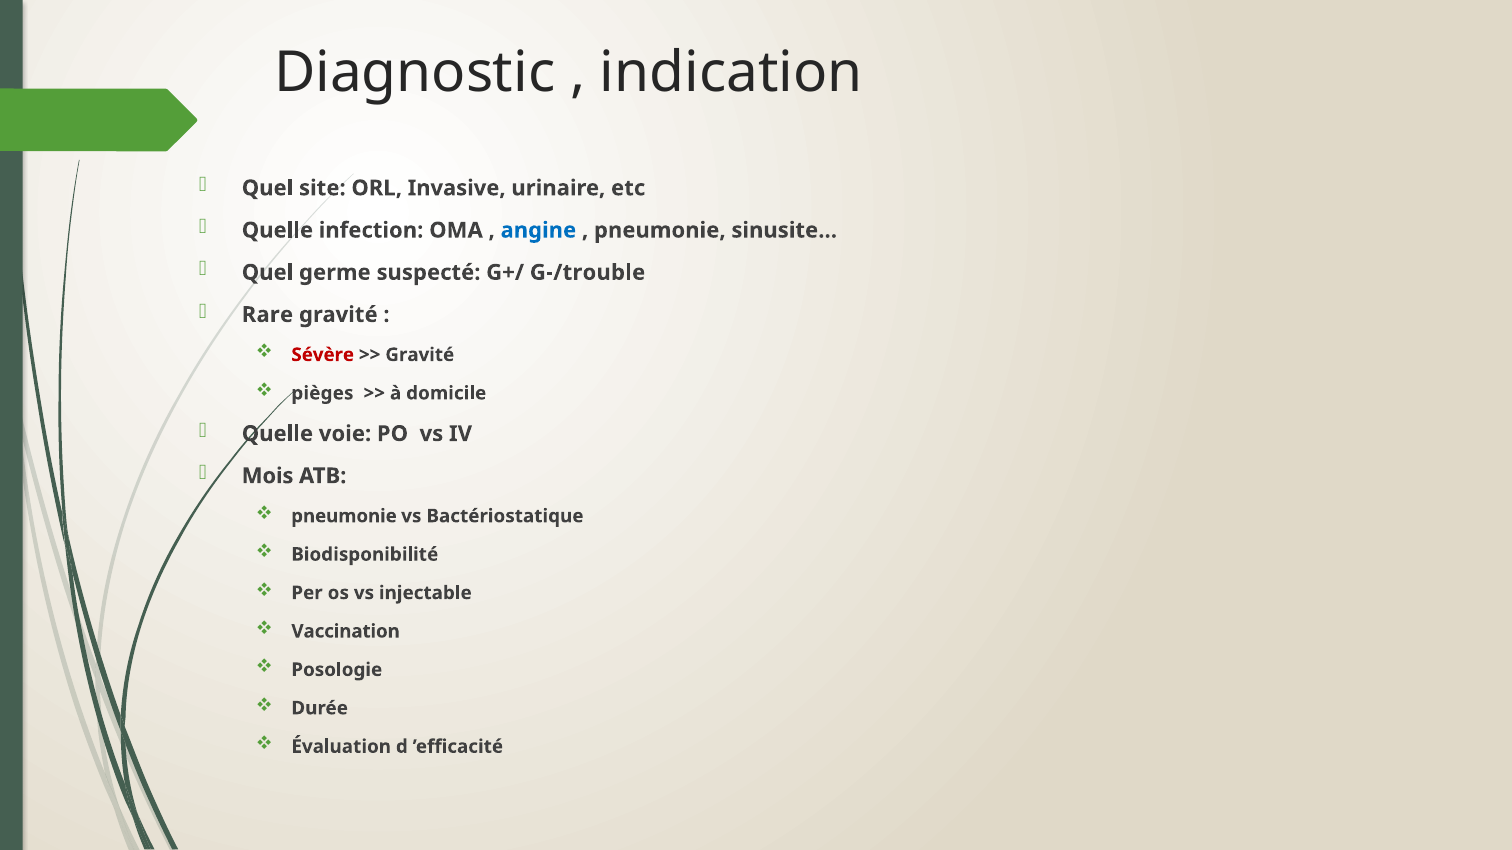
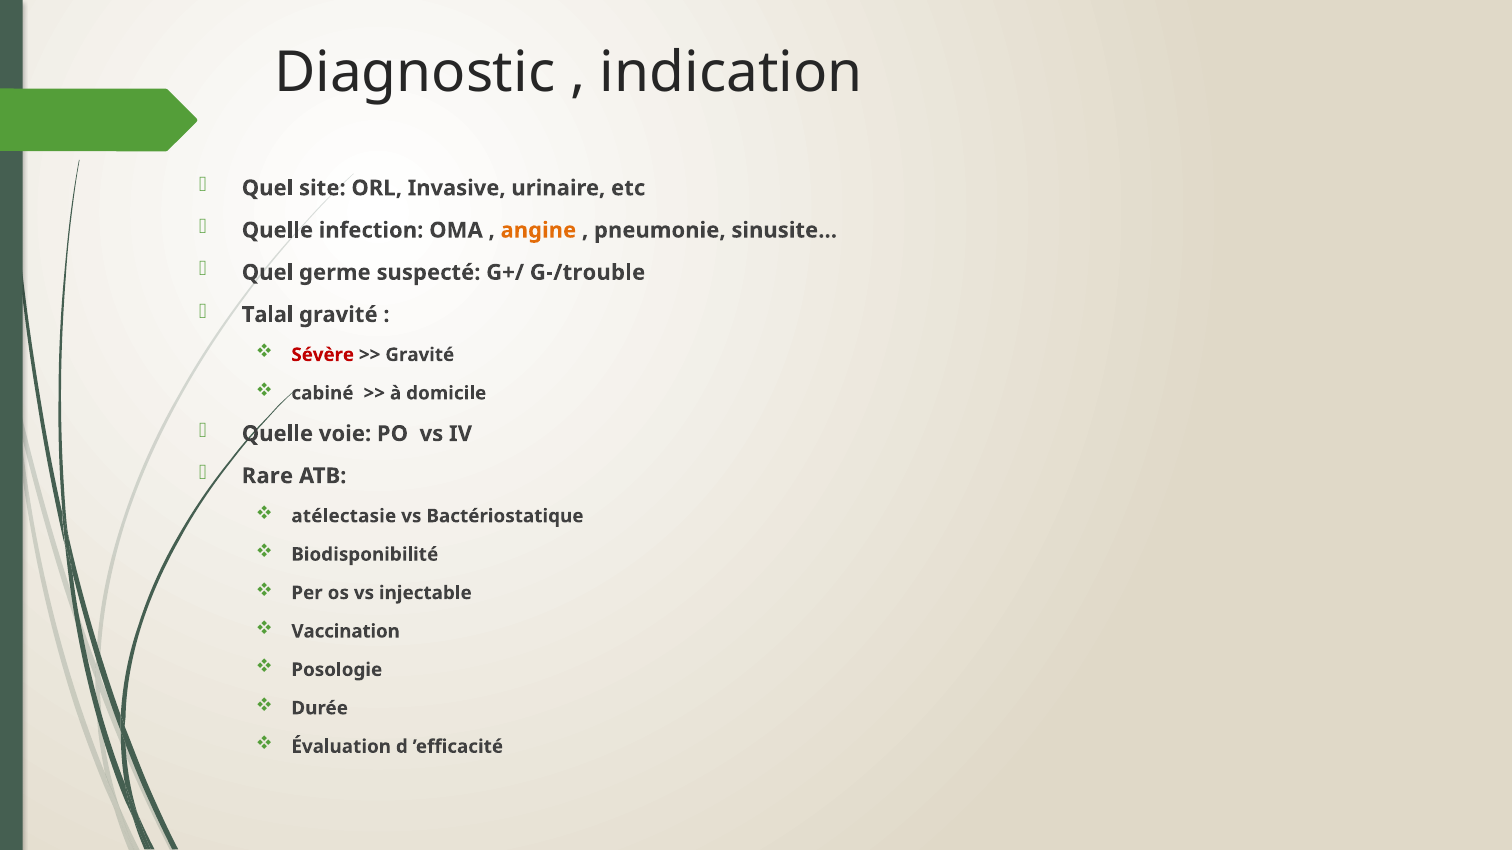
angine colour: blue -> orange
Rare: Rare -> Talal
pièges: pièges -> cabiné
Mois: Mois -> Rare
pneumonie at (344, 516): pneumonie -> atélectasie
